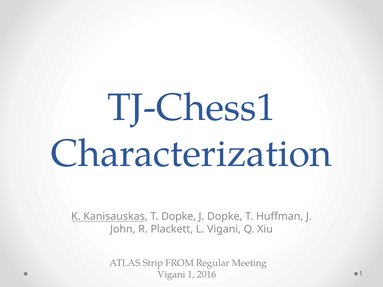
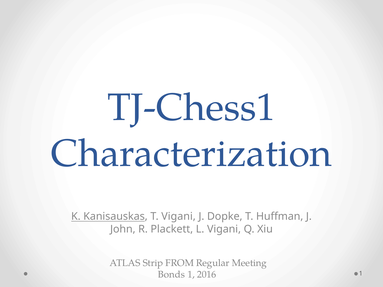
T Dopke: Dopke -> Vigani
Vigani at (171, 275): Vigani -> Bonds
